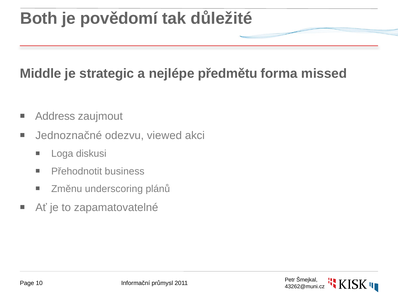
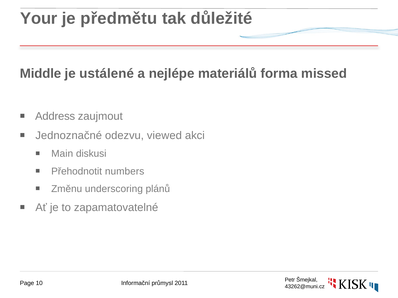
Both: Both -> Your
povědomí: povědomí -> předmětu
strategic: strategic -> ustálené
předmětu: předmětu -> materiálů
Loga: Loga -> Main
business: business -> numbers
